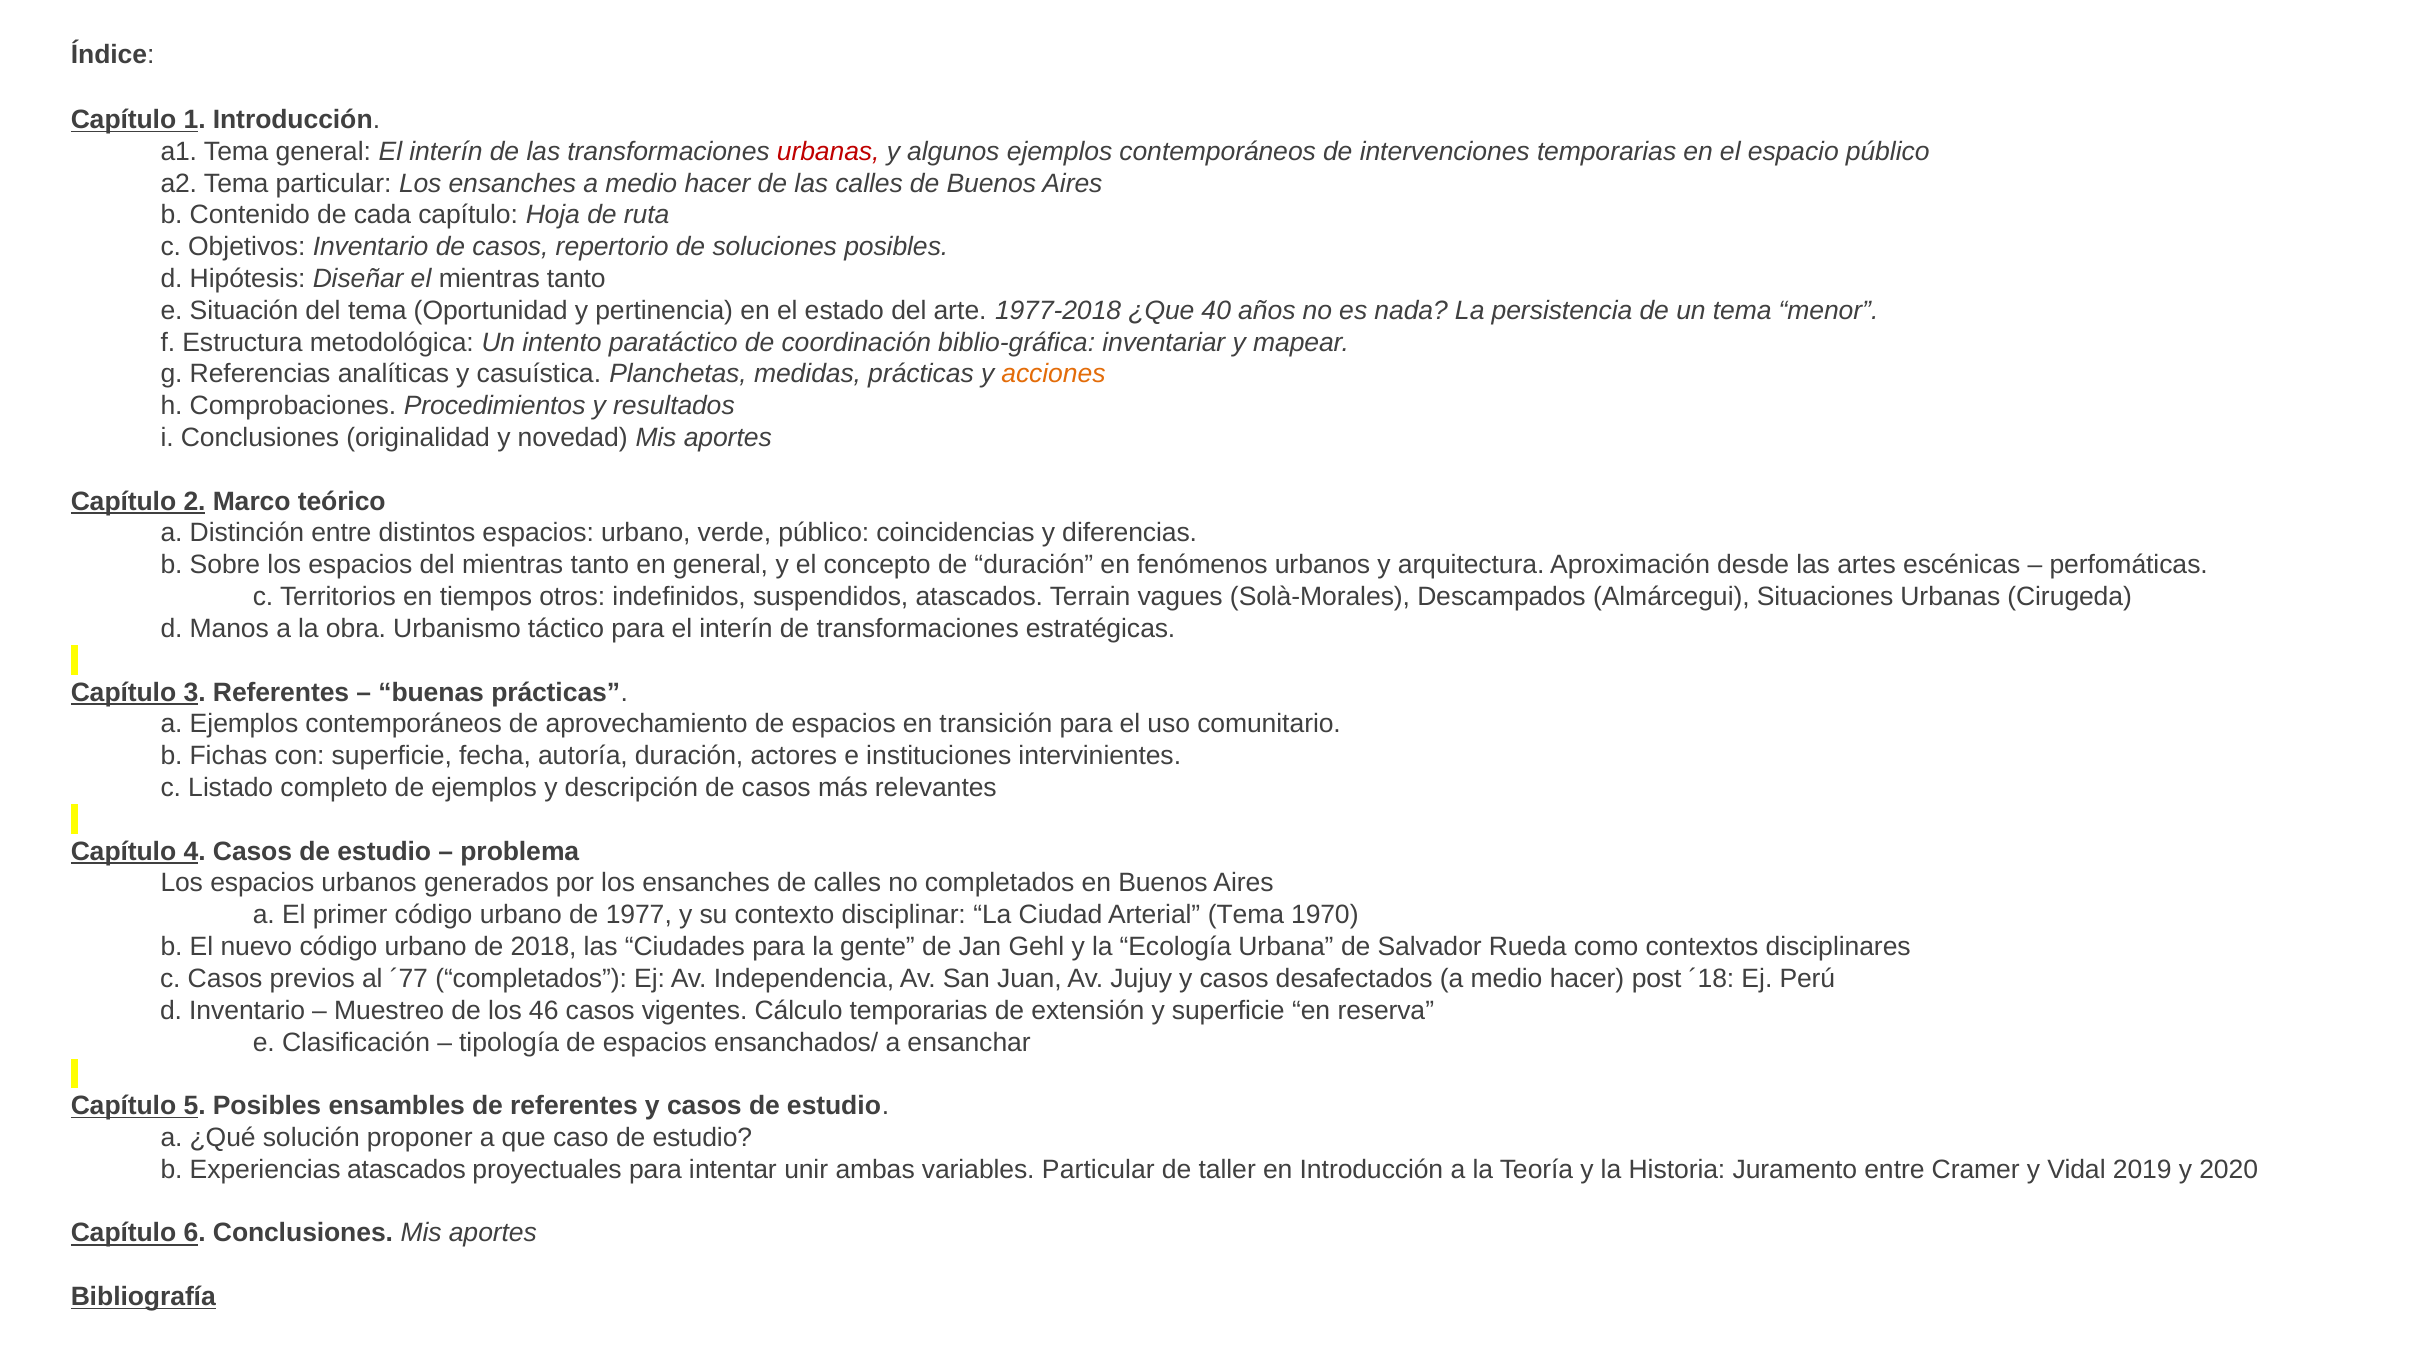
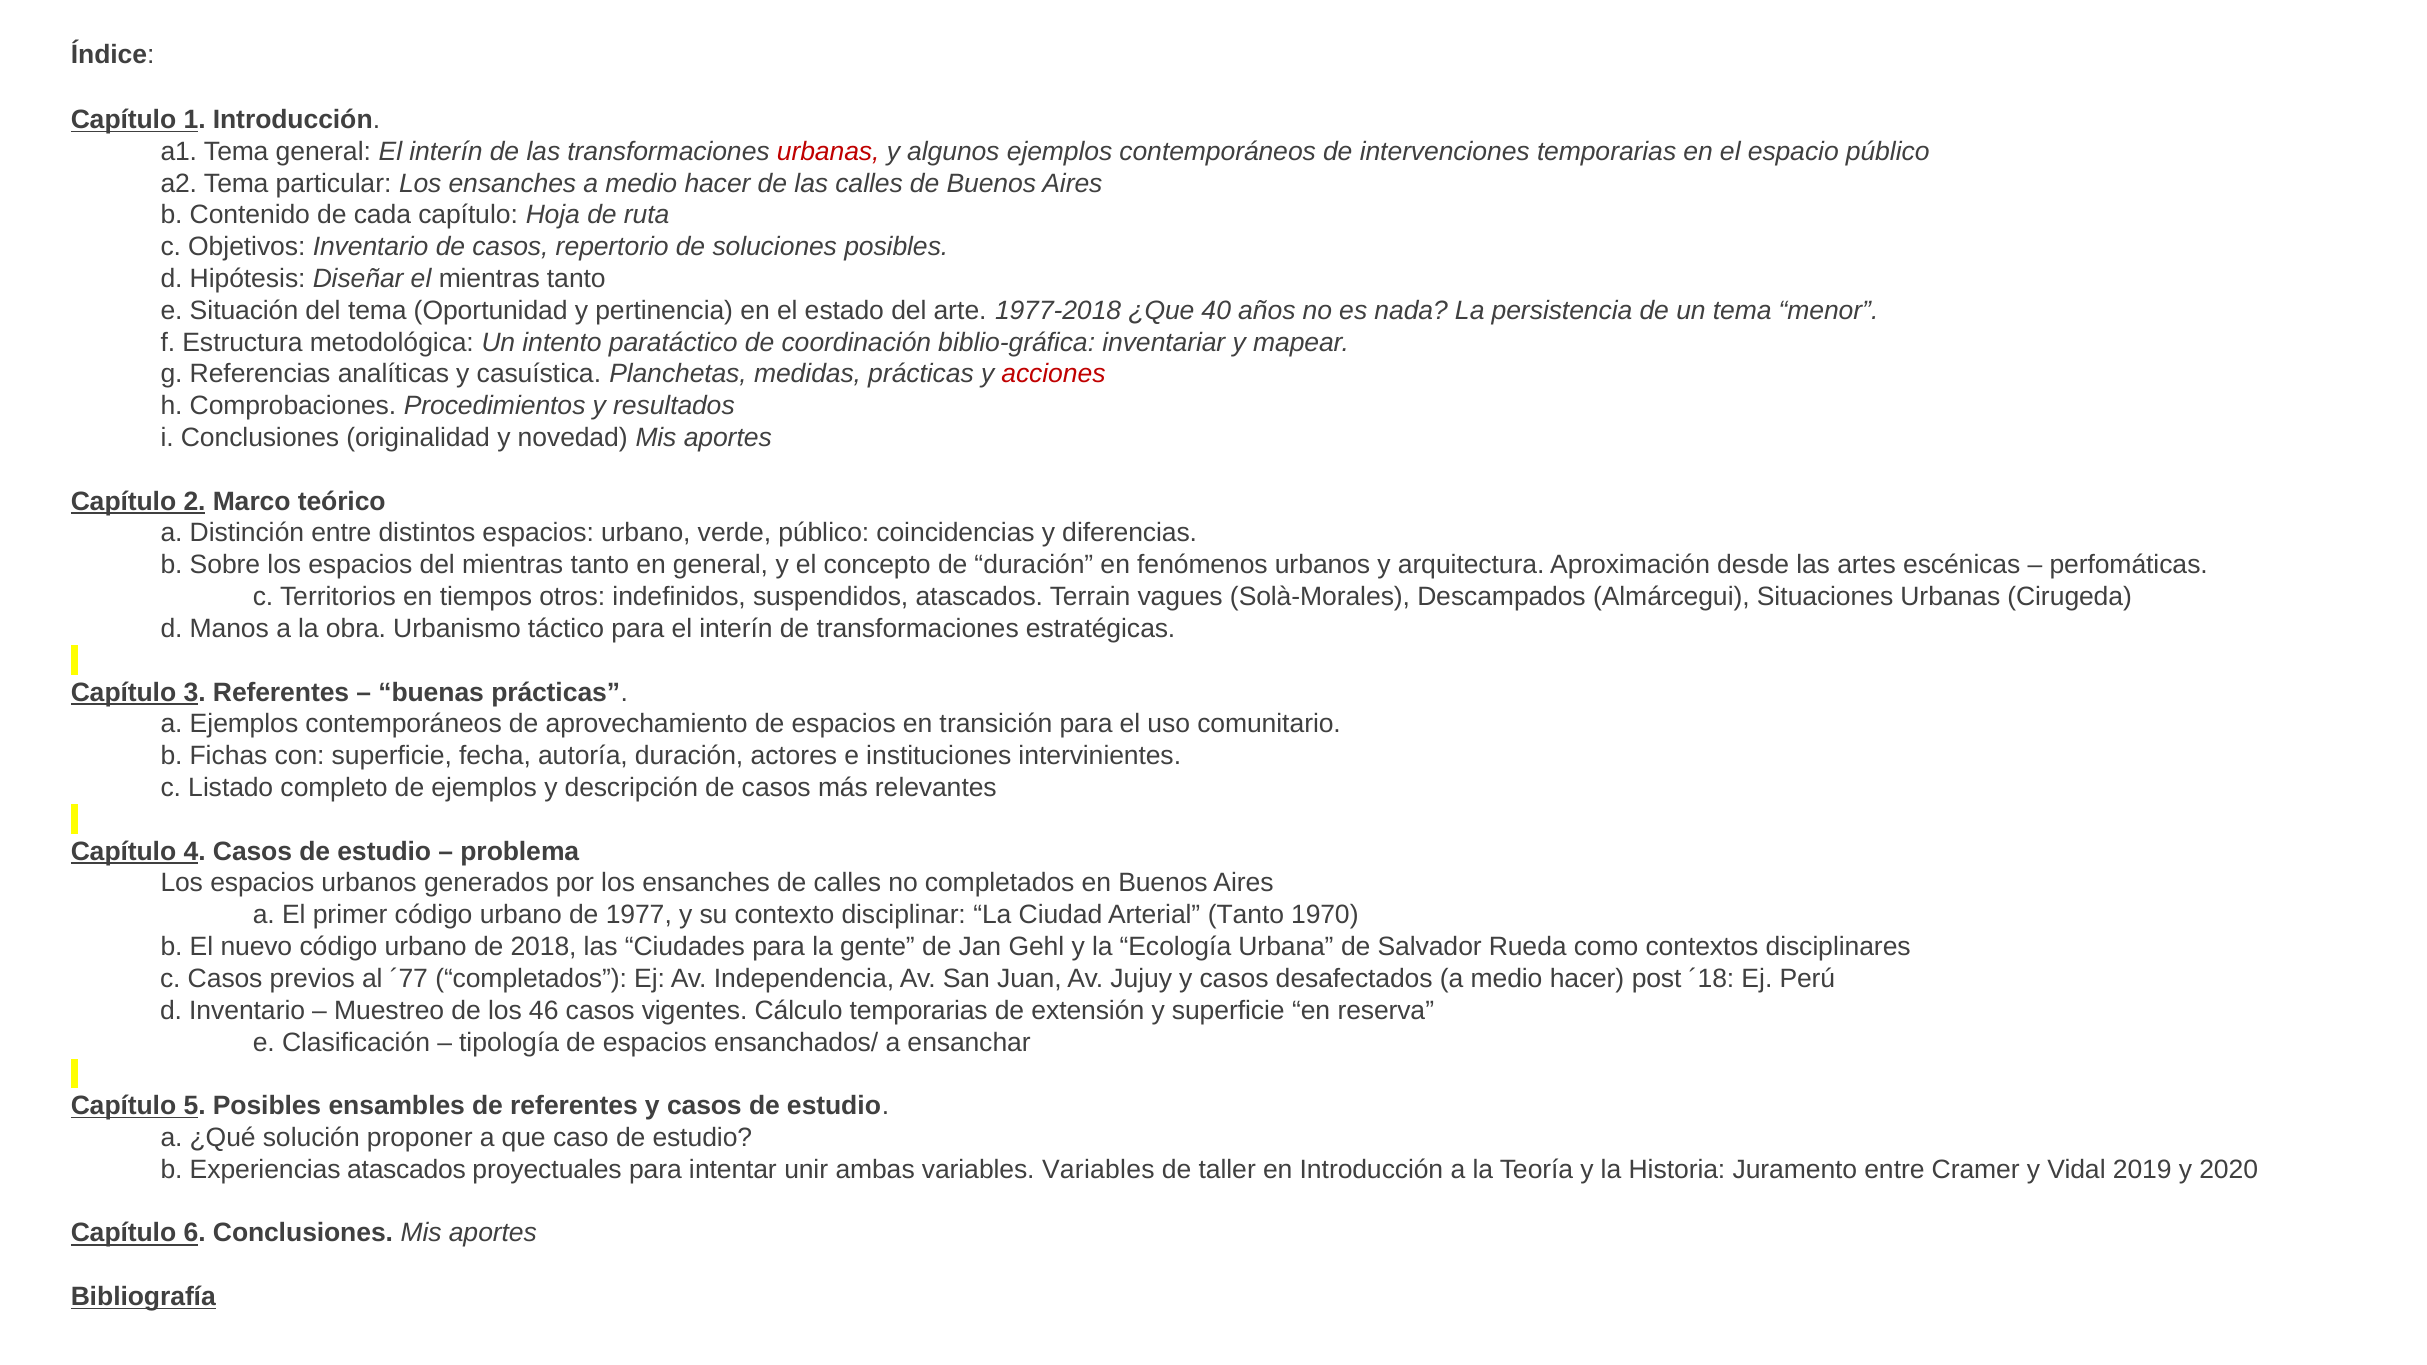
acciones colour: orange -> red
Arterial Tema: Tema -> Tanto
variables Particular: Particular -> Variables
